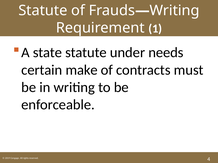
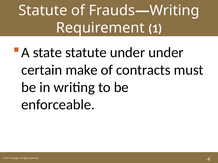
under needs: needs -> under
